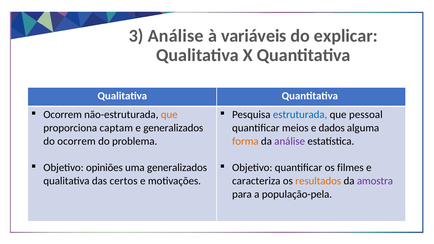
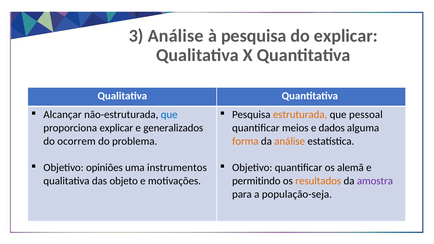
à variáveis: variáveis -> pesquisa
Ocorrem at (63, 115): Ocorrem -> Alcançar
que at (169, 115) colour: orange -> blue
estruturada colour: blue -> orange
proporciona captam: captam -> explicar
análise at (290, 141) colour: purple -> orange
uma generalizados: generalizados -> instrumentos
filmes: filmes -> alemã
certos: certos -> objeto
caracteriza: caracteriza -> permitindo
população-pela: população-pela -> população-seja
